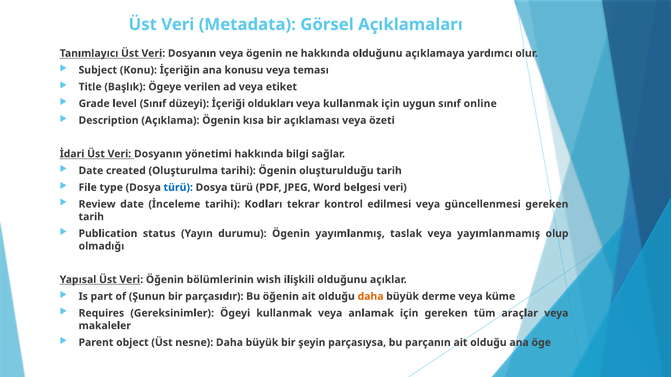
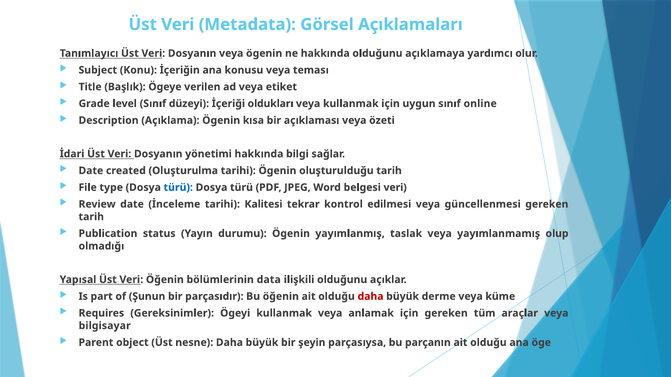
Kodları: Kodları -> Kalitesi
wish: wish -> data
daha at (371, 297) colour: orange -> red
makaleler: makaleler -> bilgisayar
